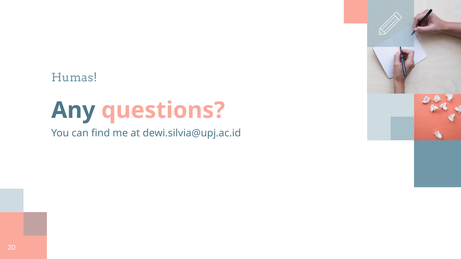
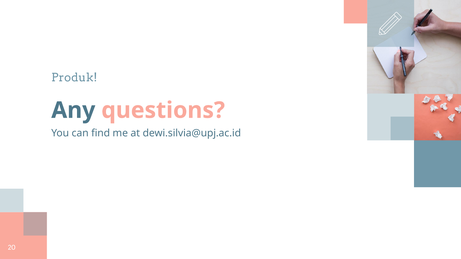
Humas: Humas -> Produk
